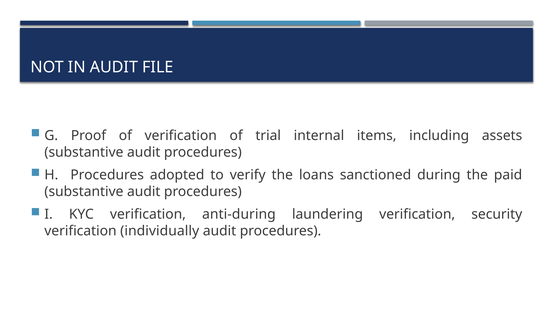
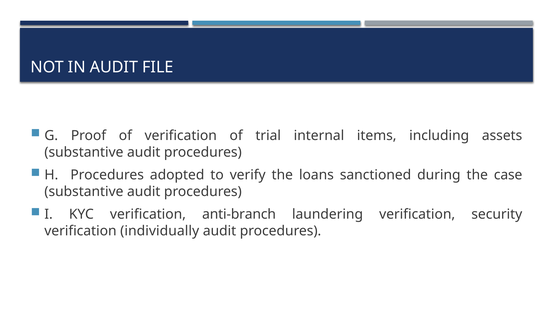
paid: paid -> case
anti-during: anti-during -> anti-branch
